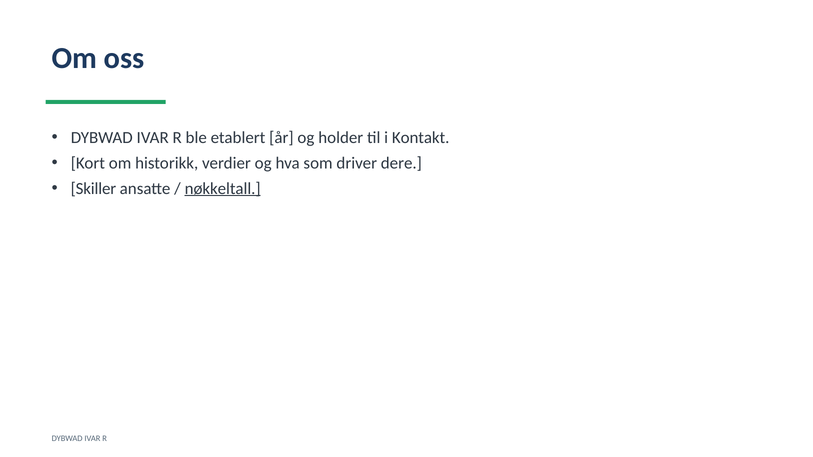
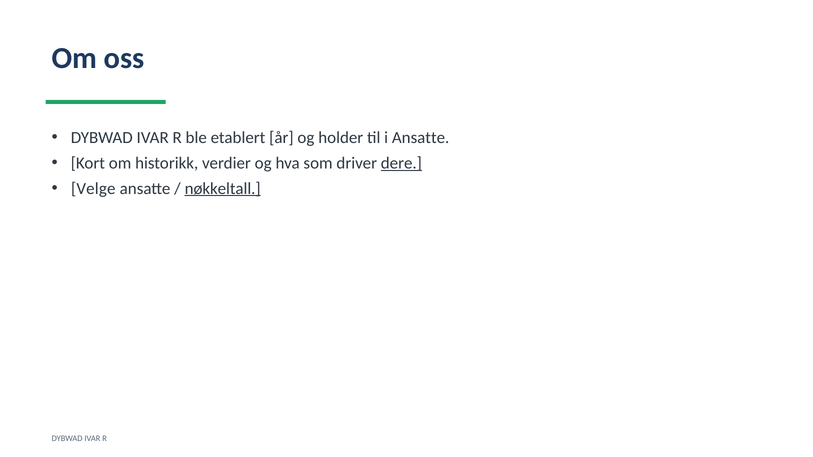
i Kontakt: Kontakt -> Ansatte
dere underline: none -> present
Skiller: Skiller -> Velge
